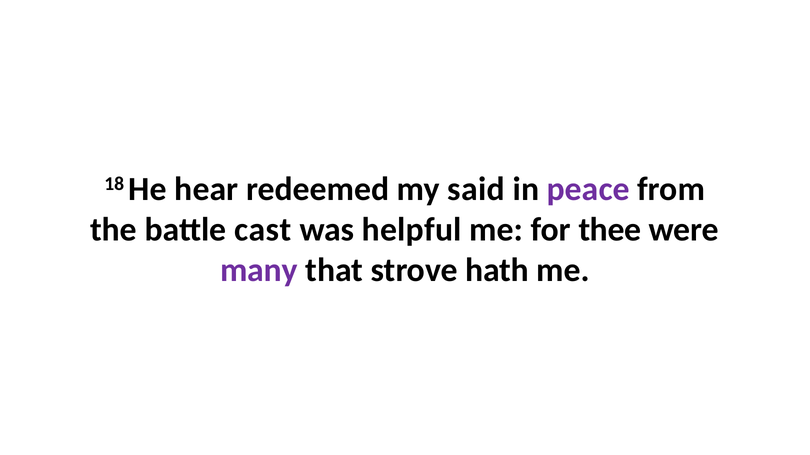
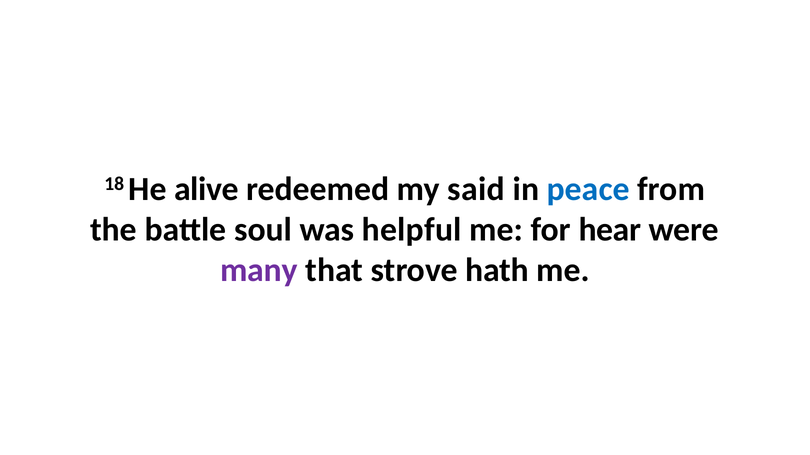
hear: hear -> alive
peace colour: purple -> blue
cast: cast -> soul
thee: thee -> hear
